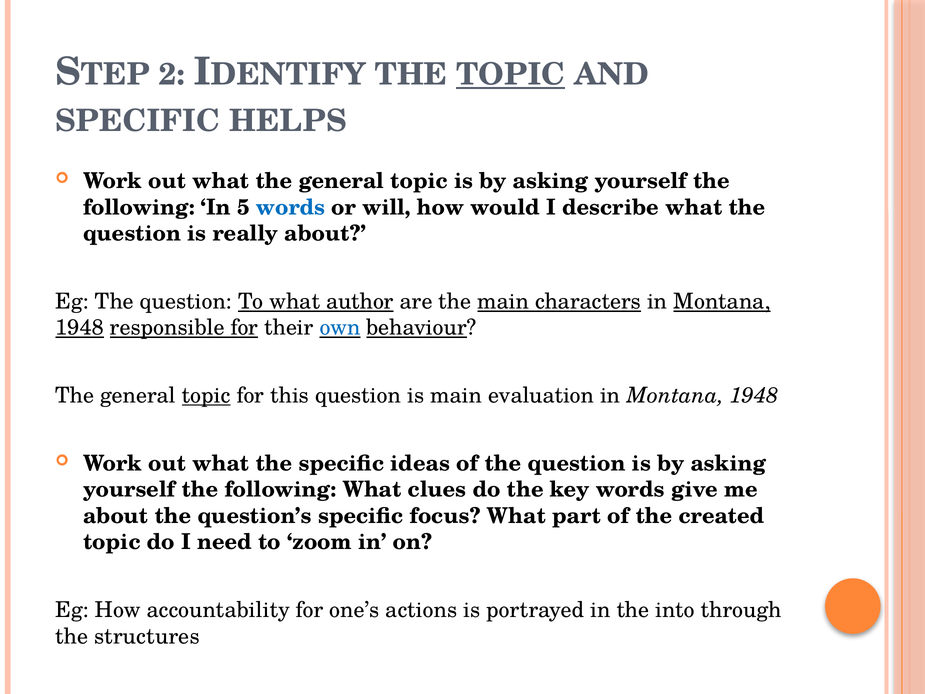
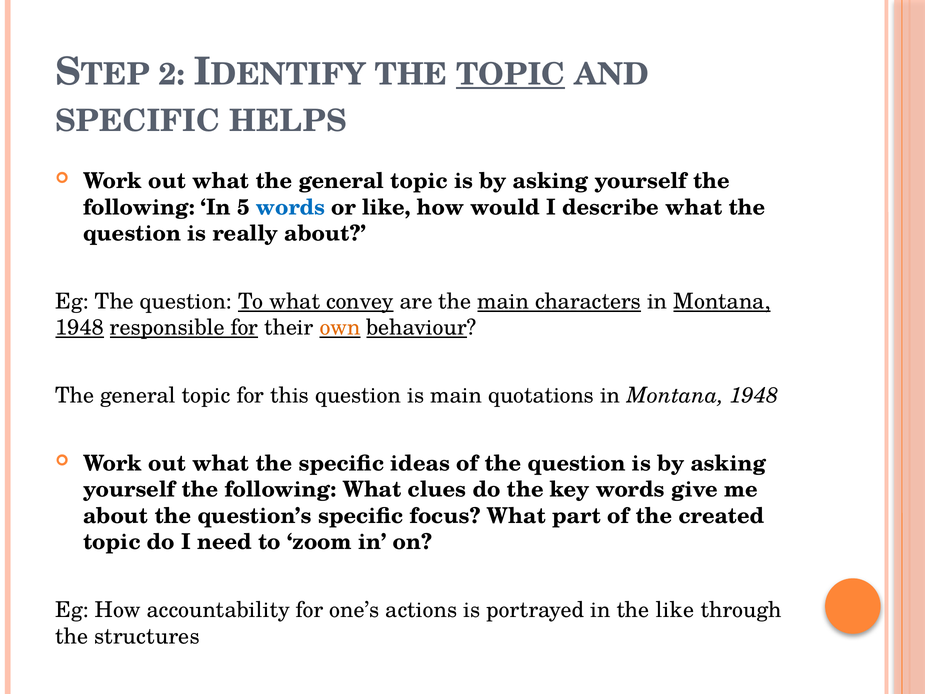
or will: will -> like
author: author -> convey
own colour: blue -> orange
topic at (206, 395) underline: present -> none
evaluation: evaluation -> quotations
the into: into -> like
